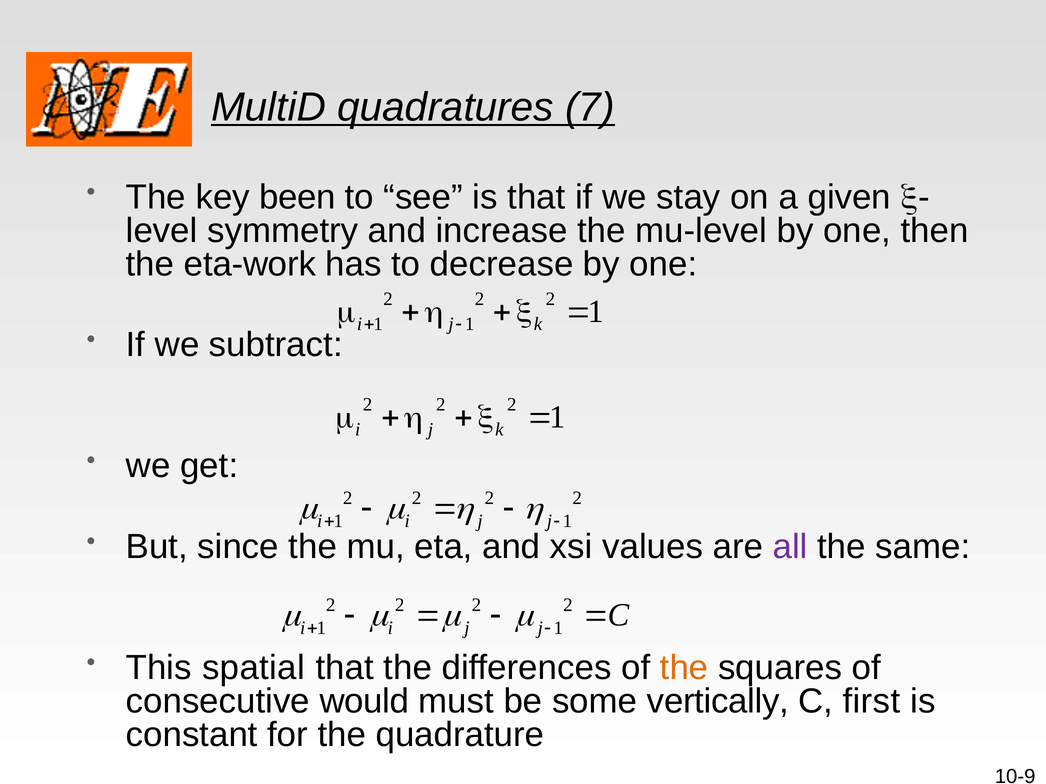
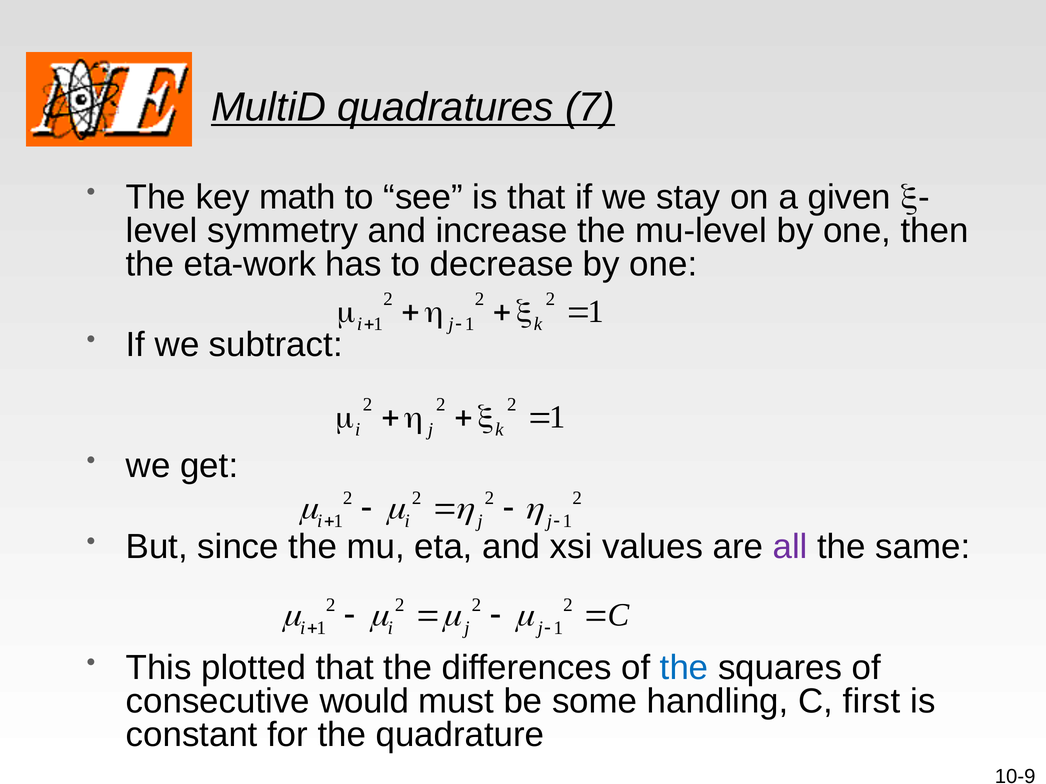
been: been -> math
spatial: spatial -> plotted
the at (684, 668) colour: orange -> blue
vertically: vertically -> handling
